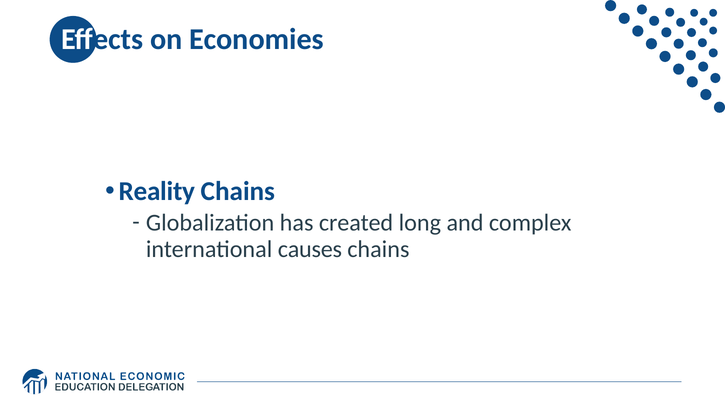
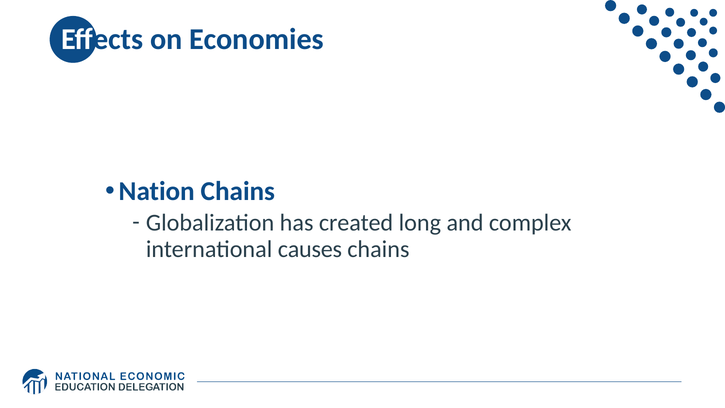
Reality: Reality -> Nation
